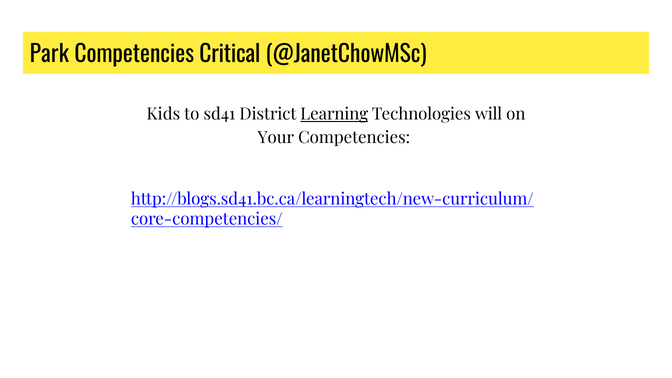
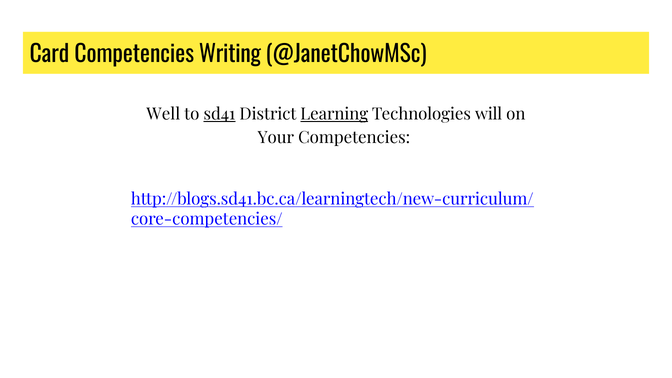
Park: Park -> Card
Critical: Critical -> Writing
Kids: Kids -> Well
sd41 underline: none -> present
